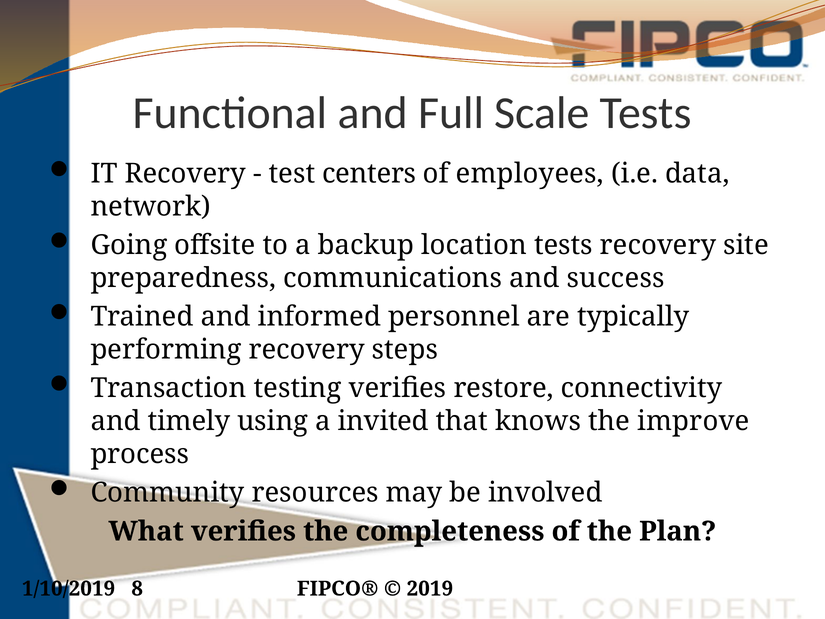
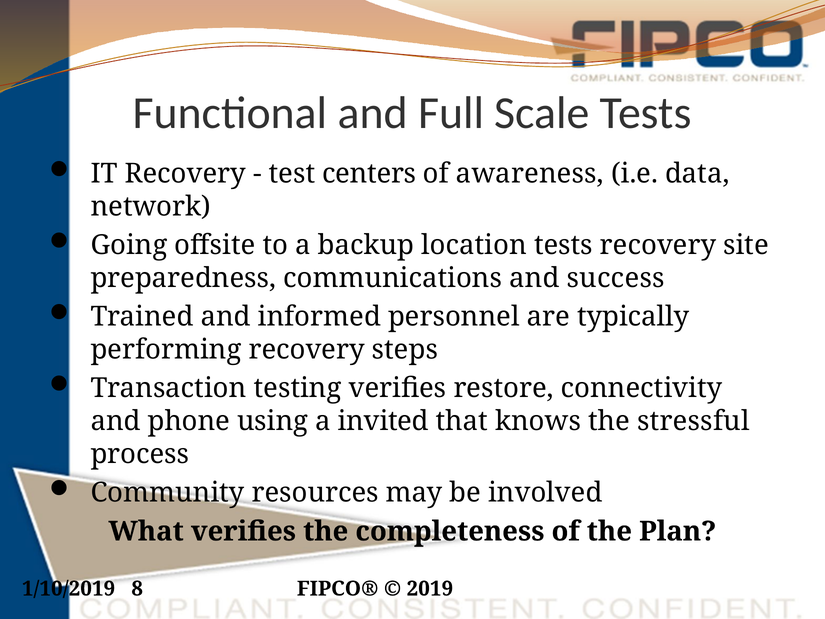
employees: employees -> awareness
timely: timely -> phone
improve: improve -> stressful
